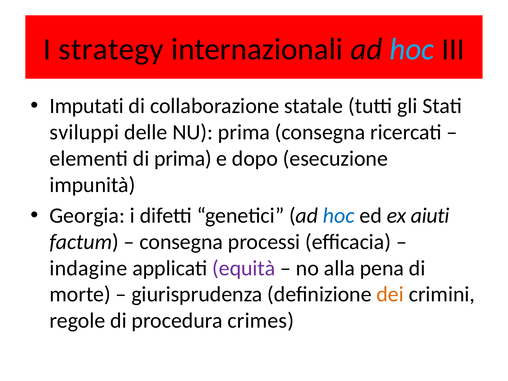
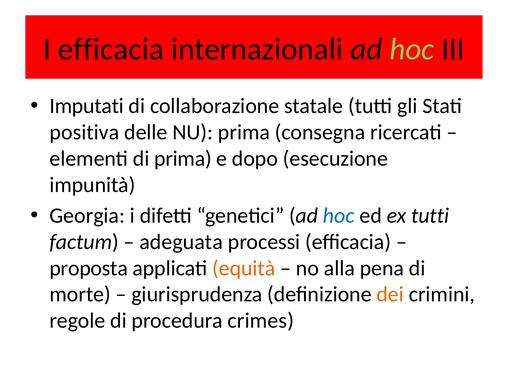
I strategy: strategy -> efficacia
hoc at (412, 49) colour: light blue -> light green
sviluppi: sviluppi -> positiva
ex aiuti: aiuti -> tutti
consegna at (181, 242): consegna -> adeguata
indagine: indagine -> proposta
equità colour: purple -> orange
